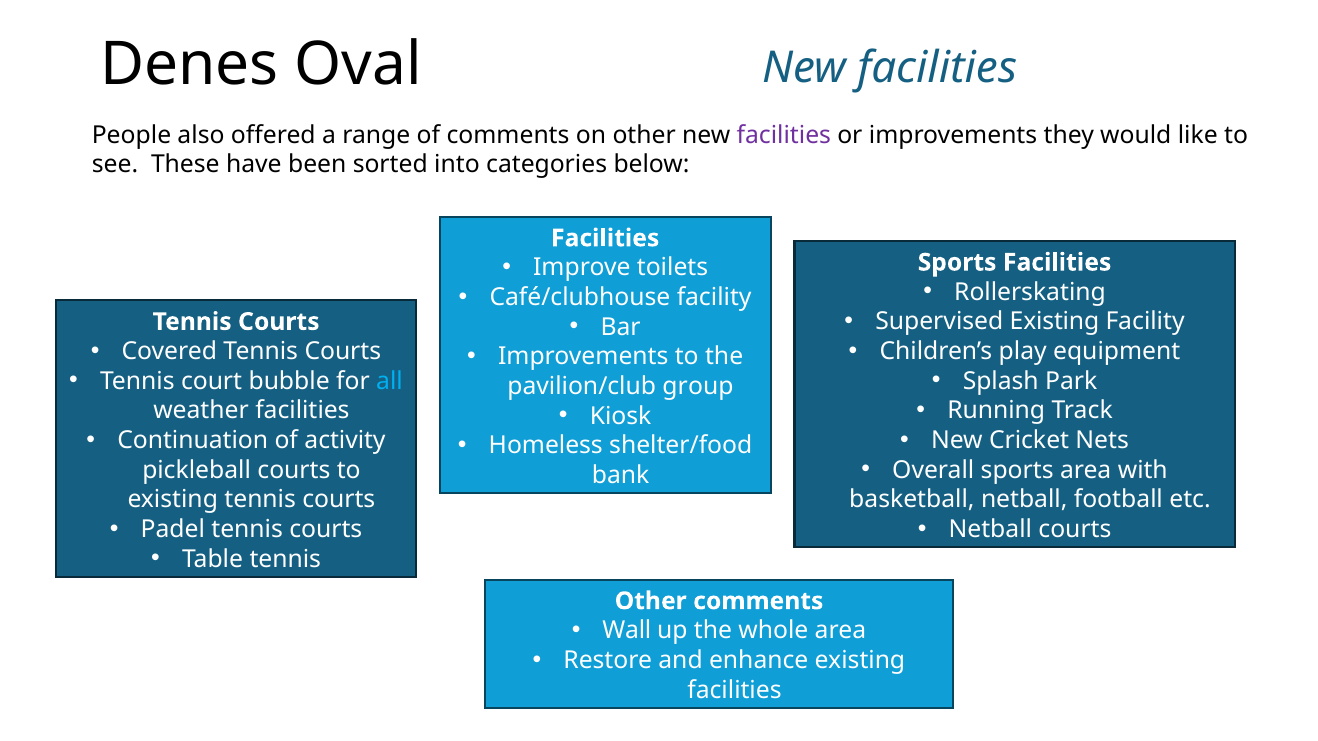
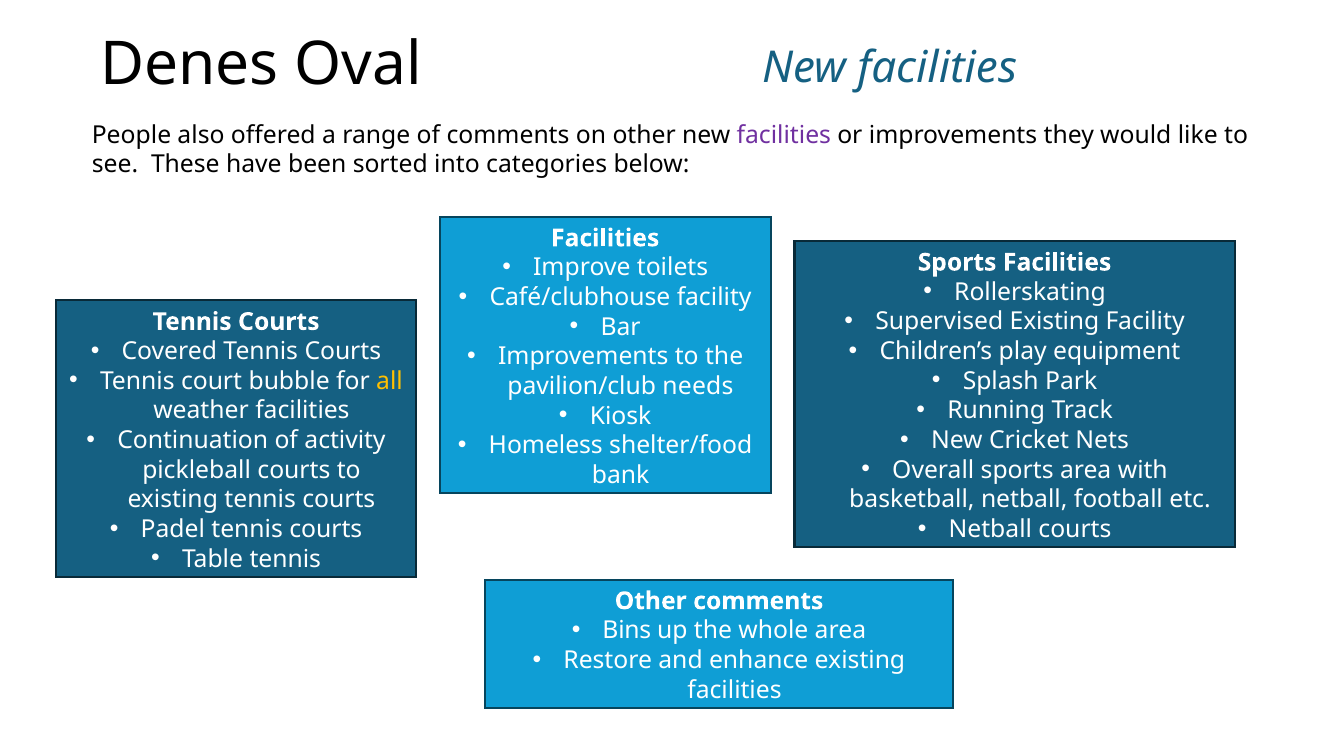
all colour: light blue -> yellow
group: group -> needs
Wall: Wall -> Bins
